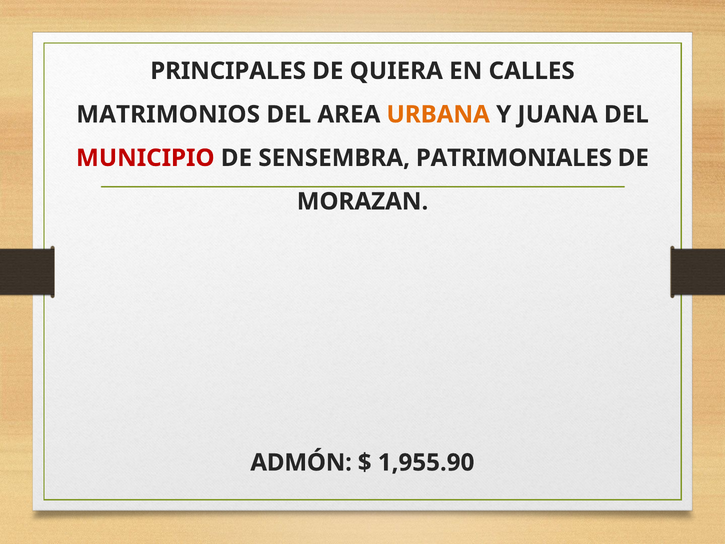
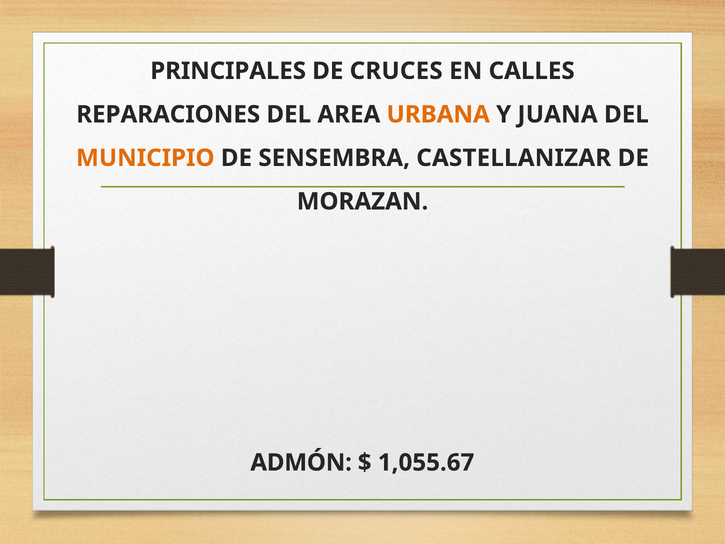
QUIERA: QUIERA -> CRUCES
MATRIMONIOS: MATRIMONIOS -> REPARACIONES
MUNICIPIO colour: red -> orange
PATRIMONIALES: PATRIMONIALES -> CASTELLANIZAR
1,955.90: 1,955.90 -> 1,055.67
